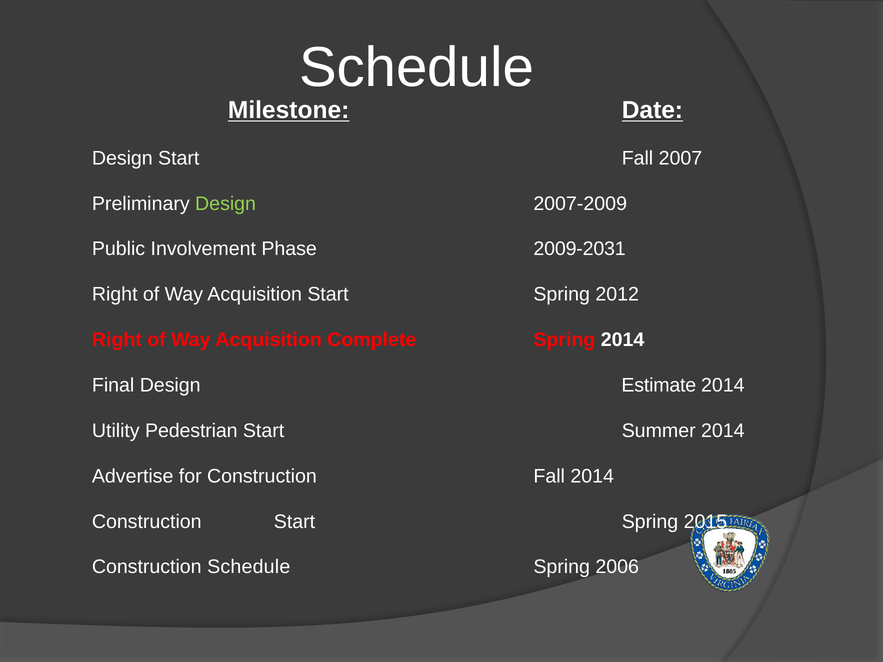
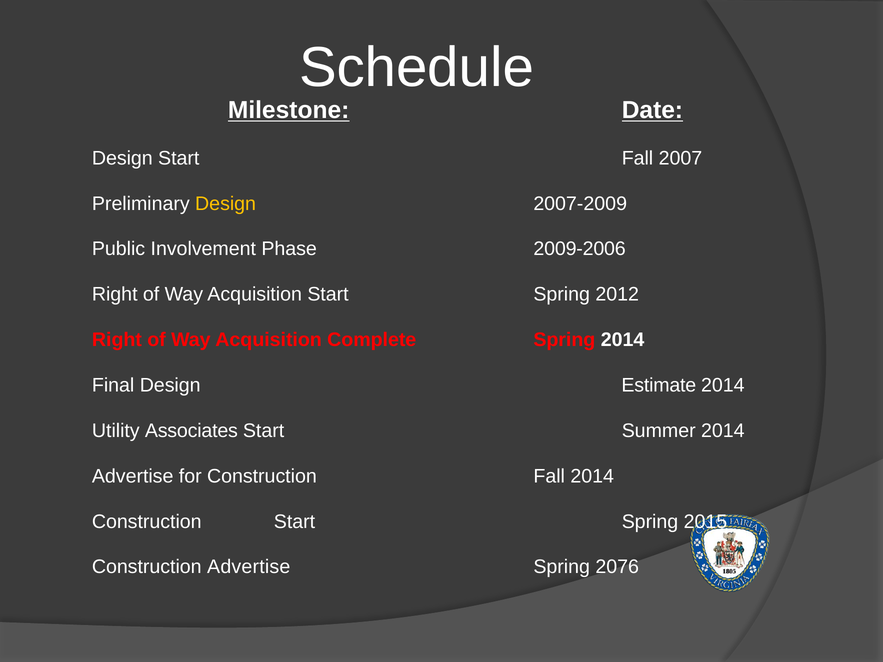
Design at (226, 204) colour: light green -> yellow
2009-2031: 2009-2031 -> 2009-2006
Pedestrian: Pedestrian -> Associates
Construction Schedule: Schedule -> Advertise
2006: 2006 -> 2076
